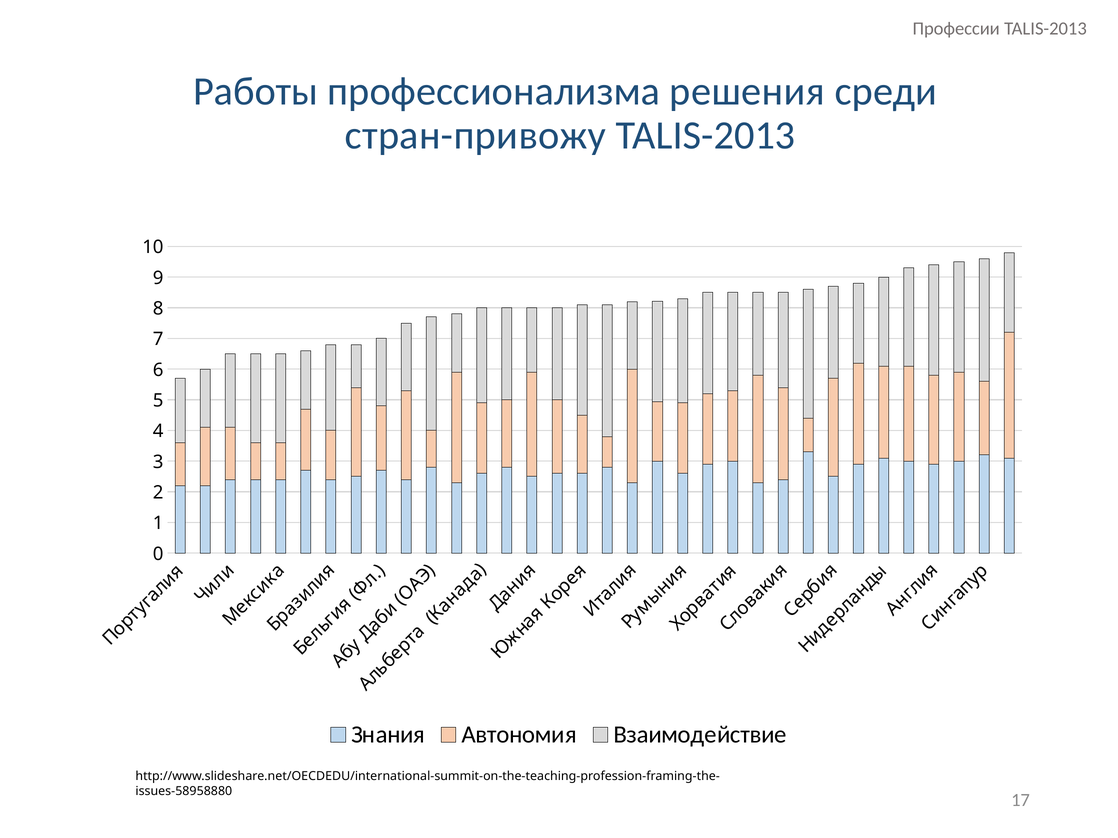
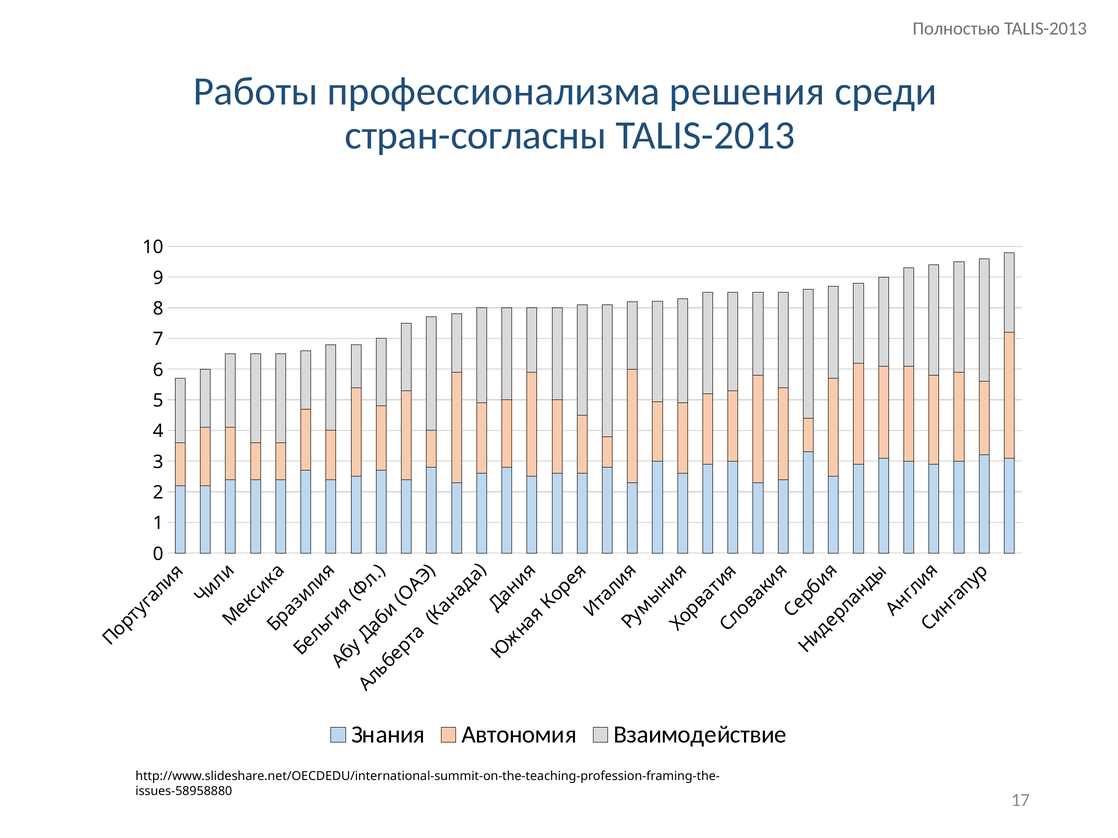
Профессии: Профессии -> Полностью
стран-привожу: стран-привожу -> стран-согласны
